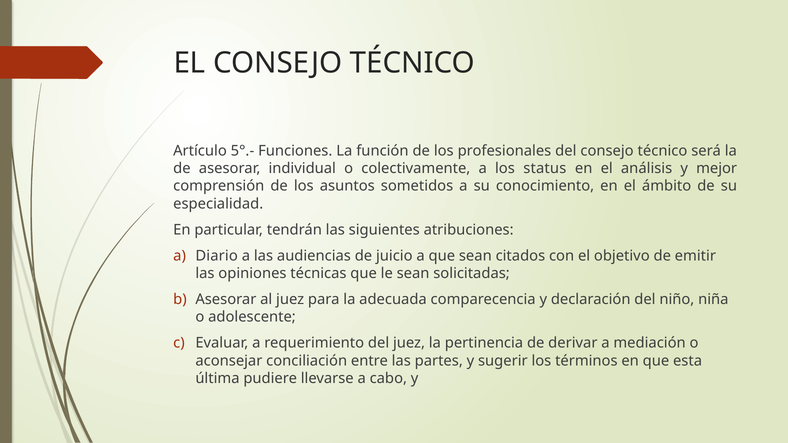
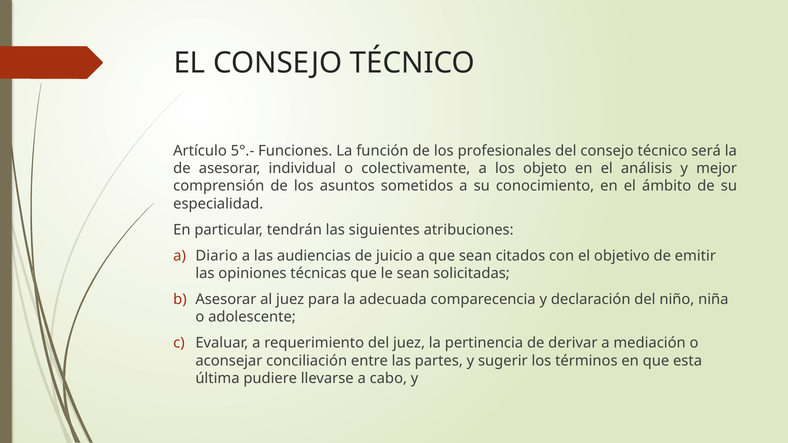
status: status -> objeto
